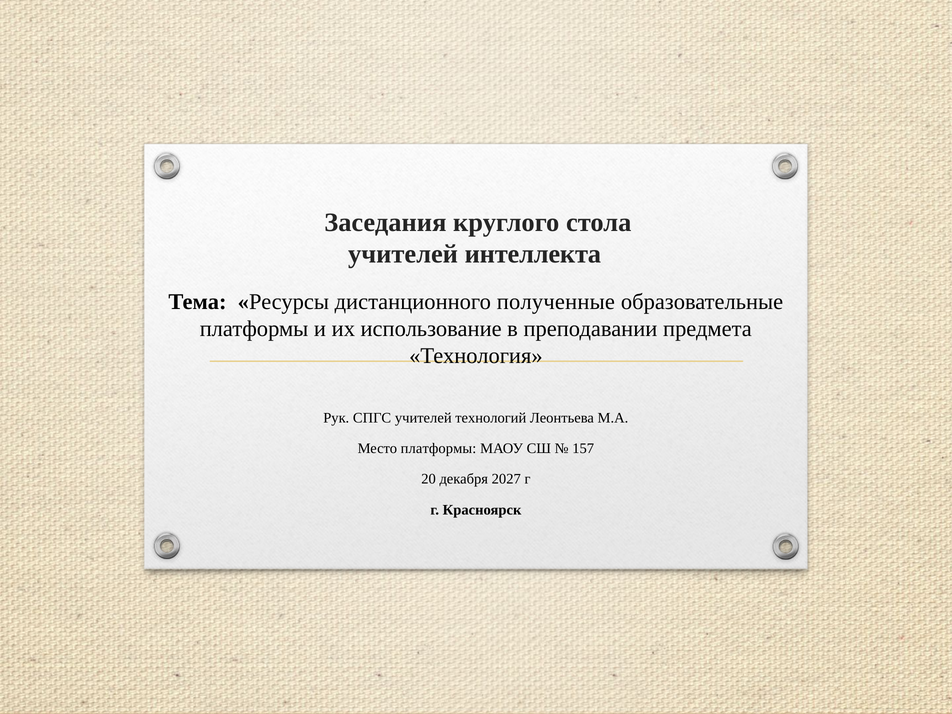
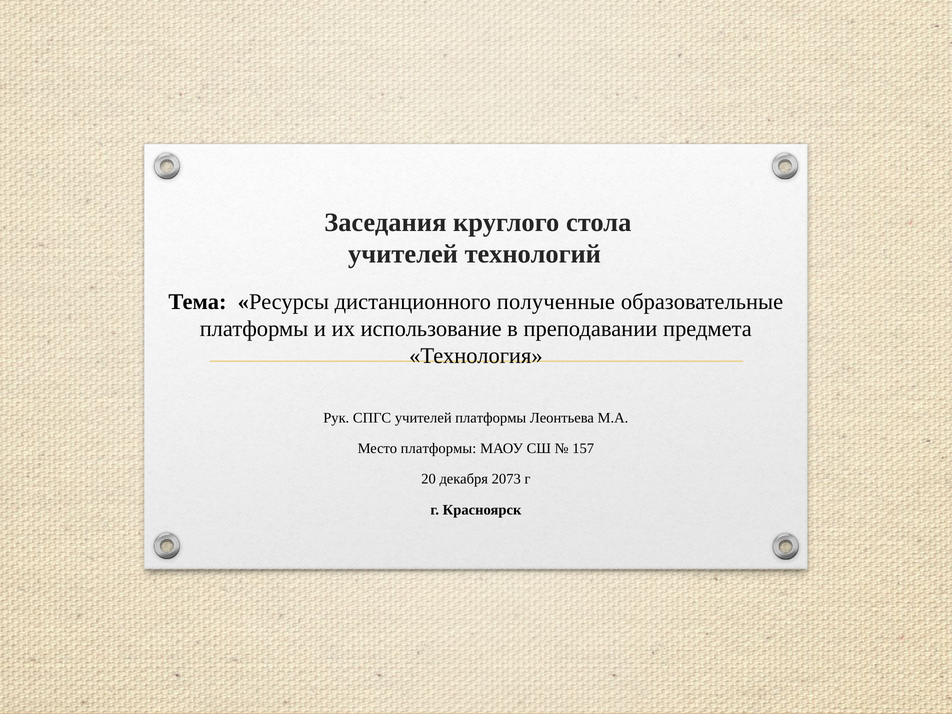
интеллекта: интеллекта -> технологий
учителей технологий: технологий -> платформы
2027: 2027 -> 2073
